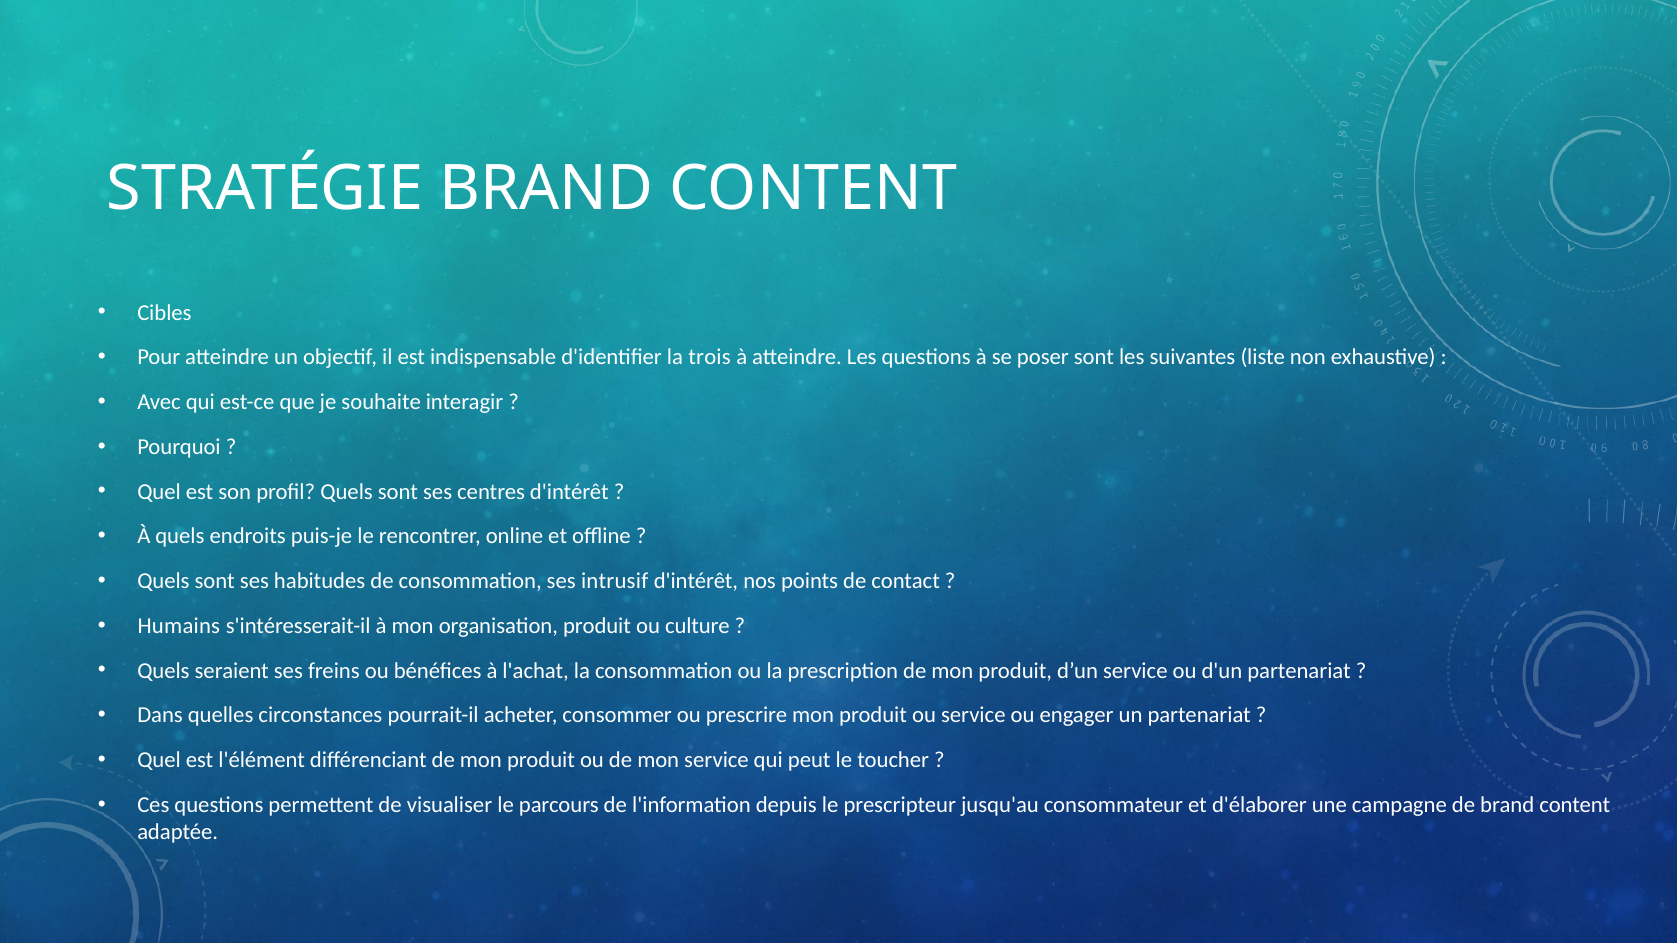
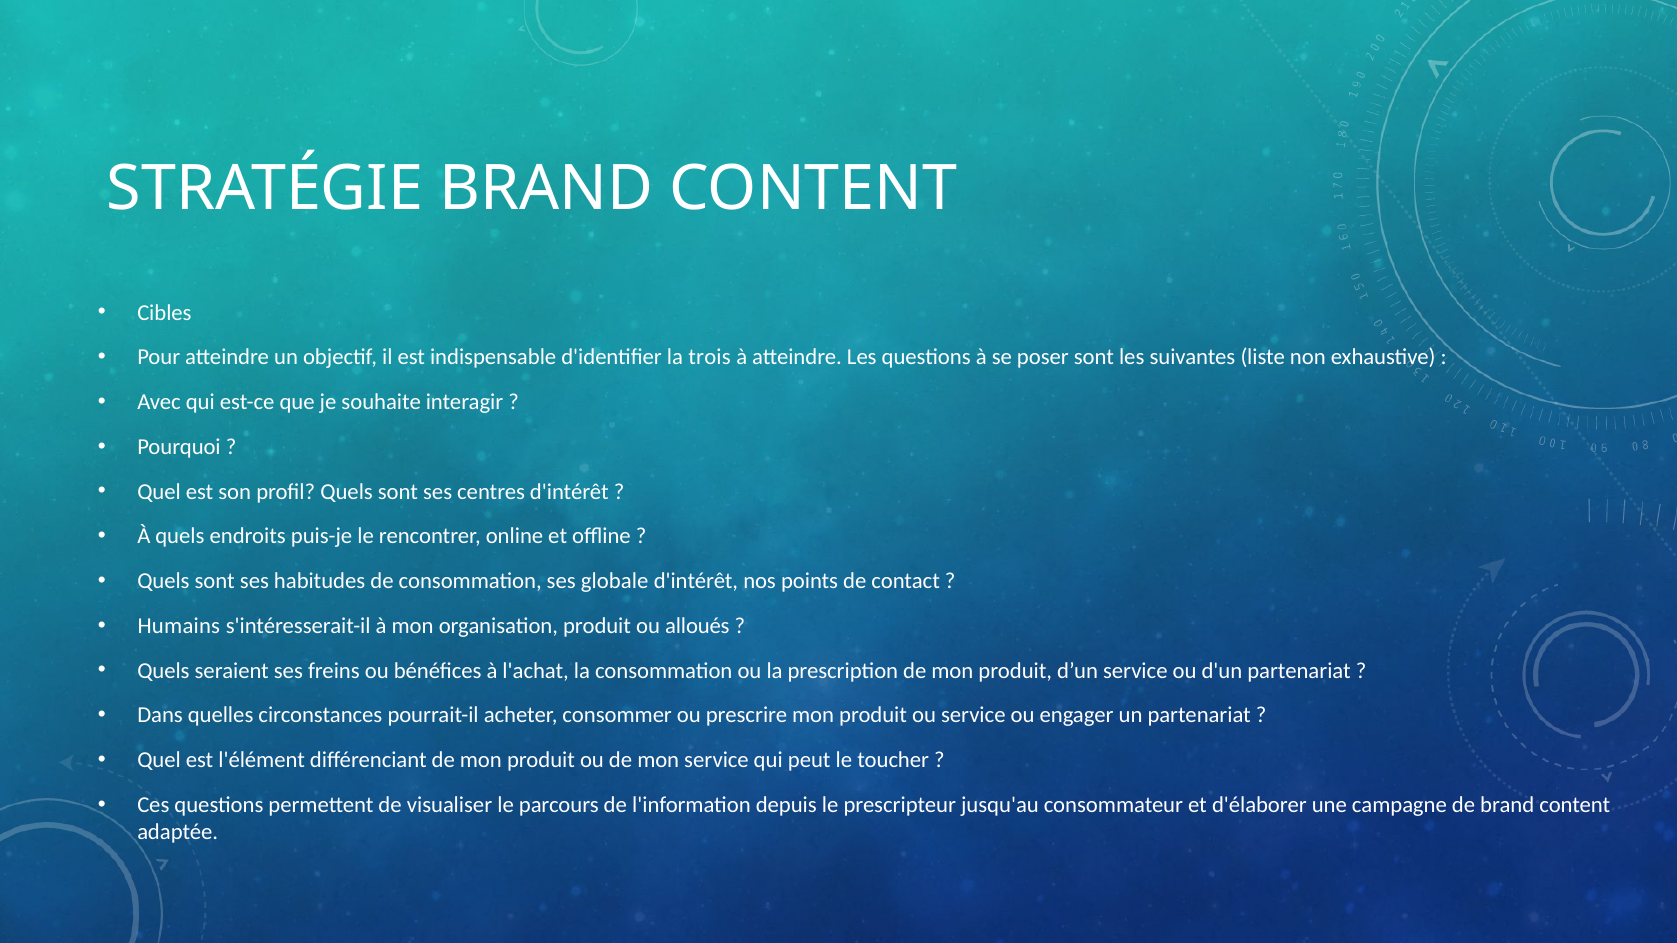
intrusif: intrusif -> globale
culture: culture -> alloués
